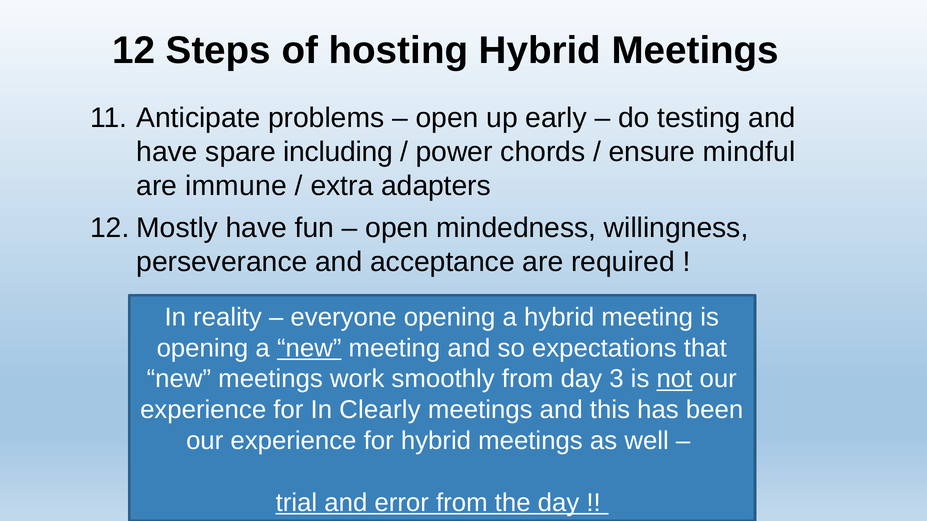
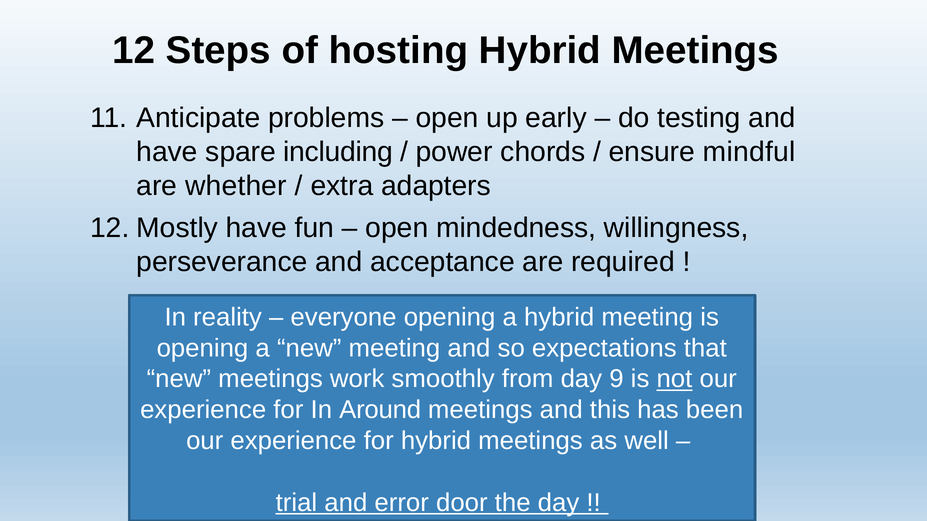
immune: immune -> whether
new at (309, 348) underline: present -> none
3: 3 -> 9
Clearly: Clearly -> Around
error from: from -> door
